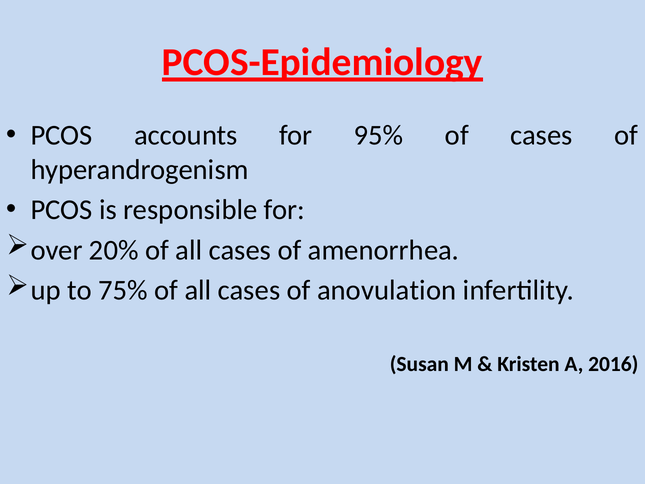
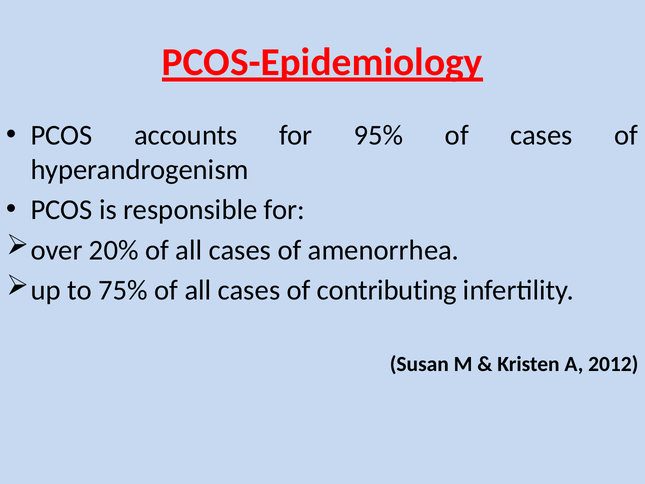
anovulation: anovulation -> contributing
2016: 2016 -> 2012
